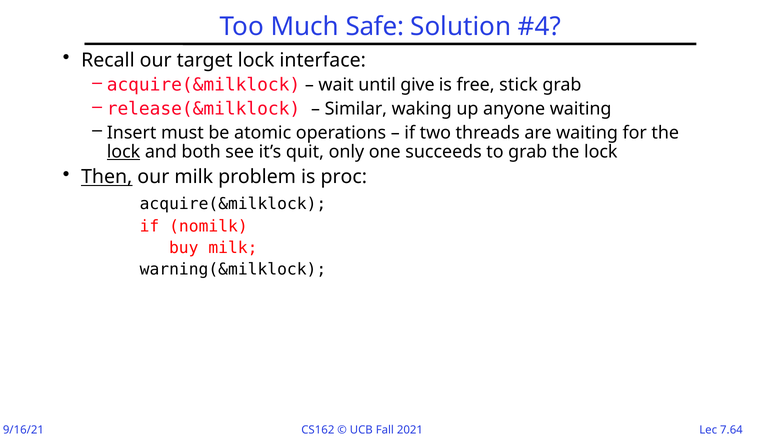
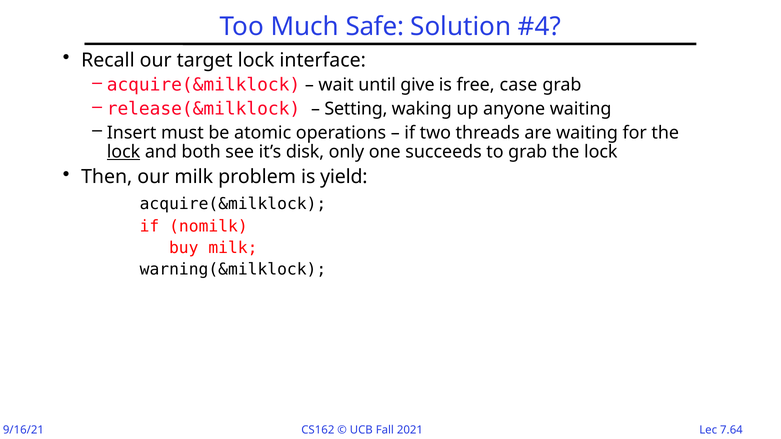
stick: stick -> case
Similar: Similar -> Setting
quit: quit -> disk
Then underline: present -> none
proc: proc -> yield
